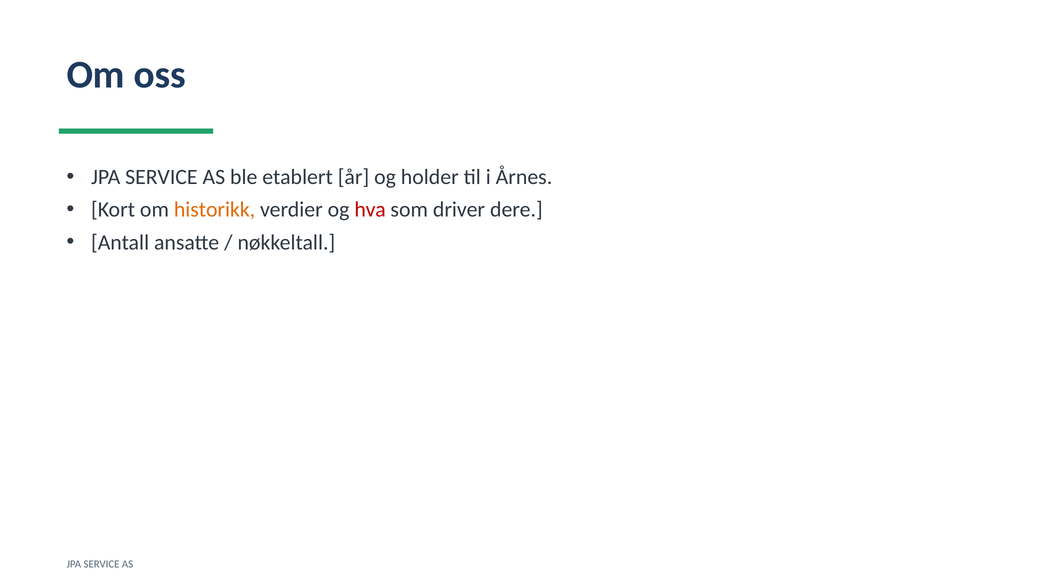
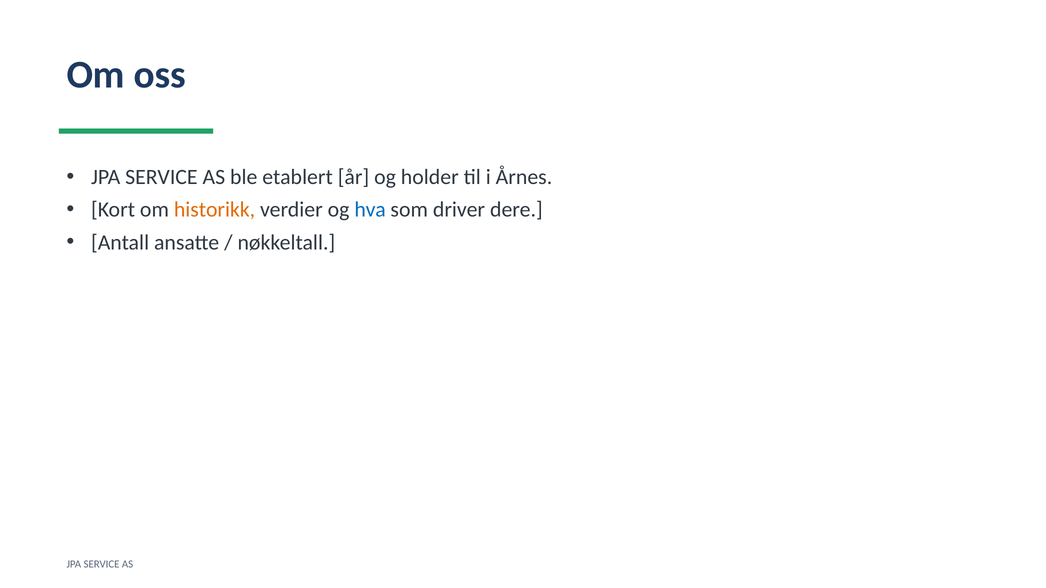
hva colour: red -> blue
